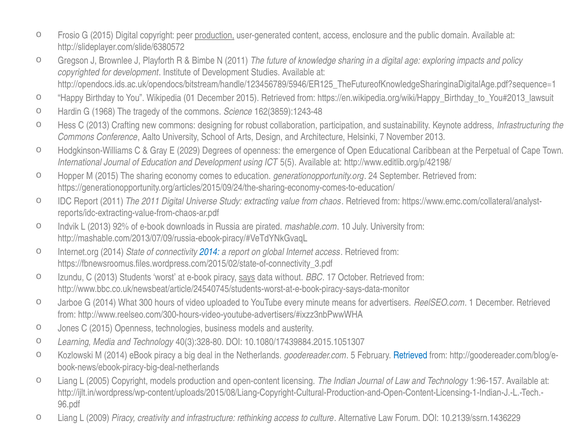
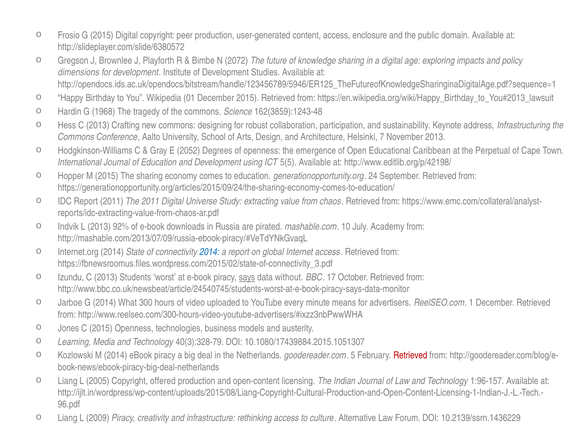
production at (215, 35) underline: present -> none
N 2011: 2011 -> 2072
copyrighted: copyrighted -> dimensions
2029: 2029 -> 2052
July University: University -> Academy
40(3):328-80: 40(3):328-80 -> 40(3):328-79
Retrieved at (410, 356) colour: blue -> red
Copyright models: models -> offered
